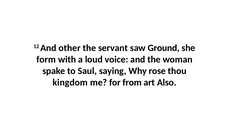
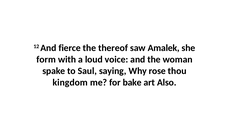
other: other -> fierce
servant: servant -> thereof
Ground: Ground -> Amalek
from: from -> bake
